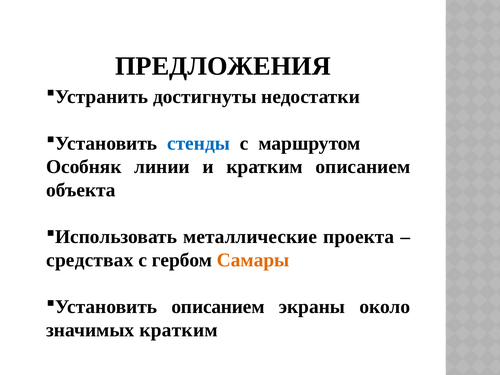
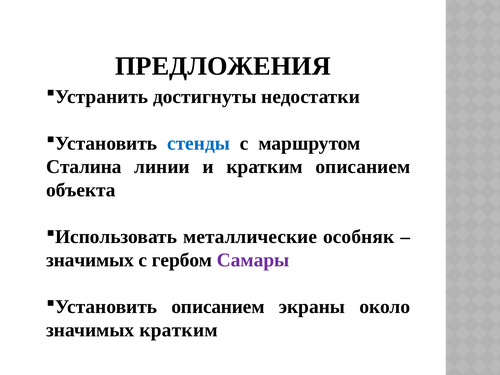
Особняк: Особняк -> Сталина
проекта: проекта -> особняк
средствах at (90, 260): средствах -> значимых
Самары colour: orange -> purple
